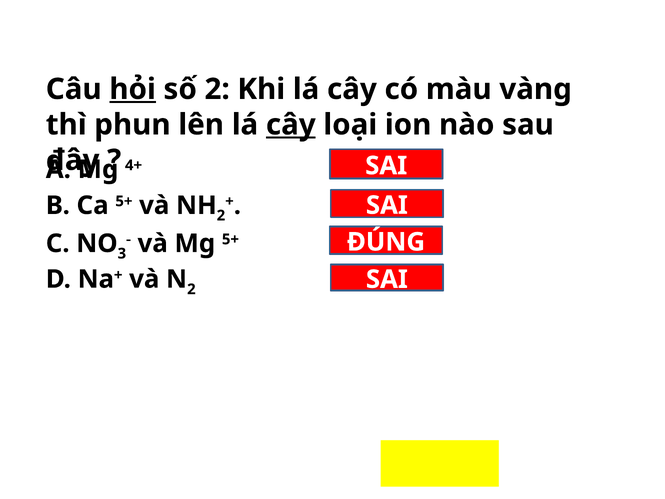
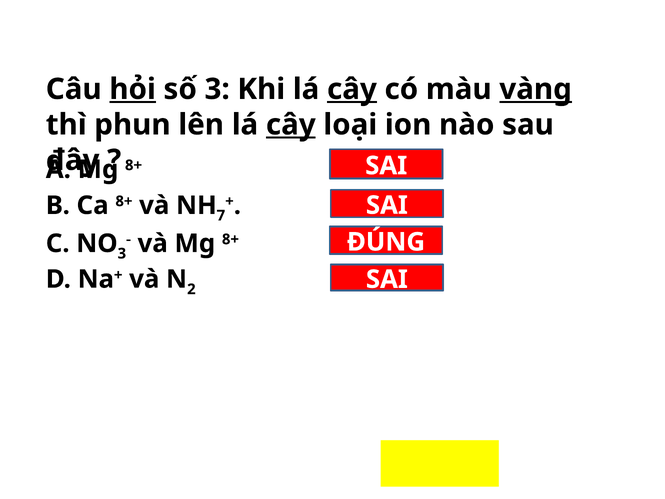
số 2: 2 -> 3
cây at (352, 89) underline: none -> present
vàng underline: none -> present
4+ at (133, 165): 4+ -> 8+
Ca 5+: 5+ -> 8+
2 at (221, 215): 2 -> 7
và Mg 5+: 5+ -> 8+
